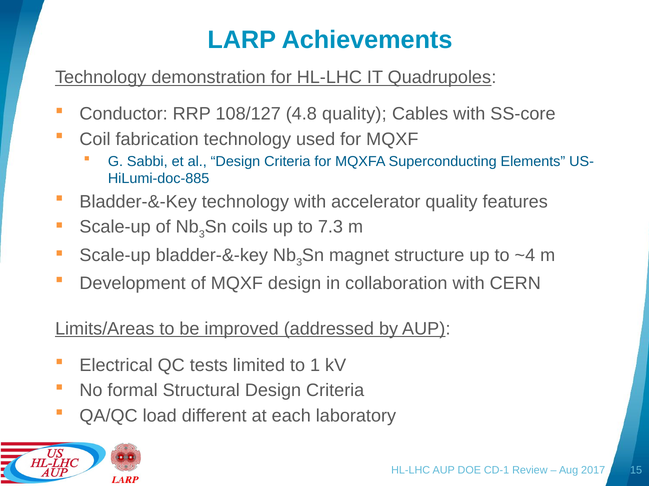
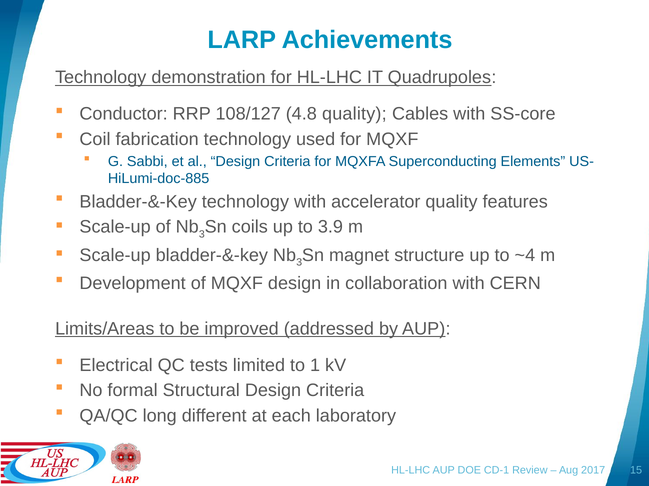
7.3: 7.3 -> 3.9
load: load -> long
